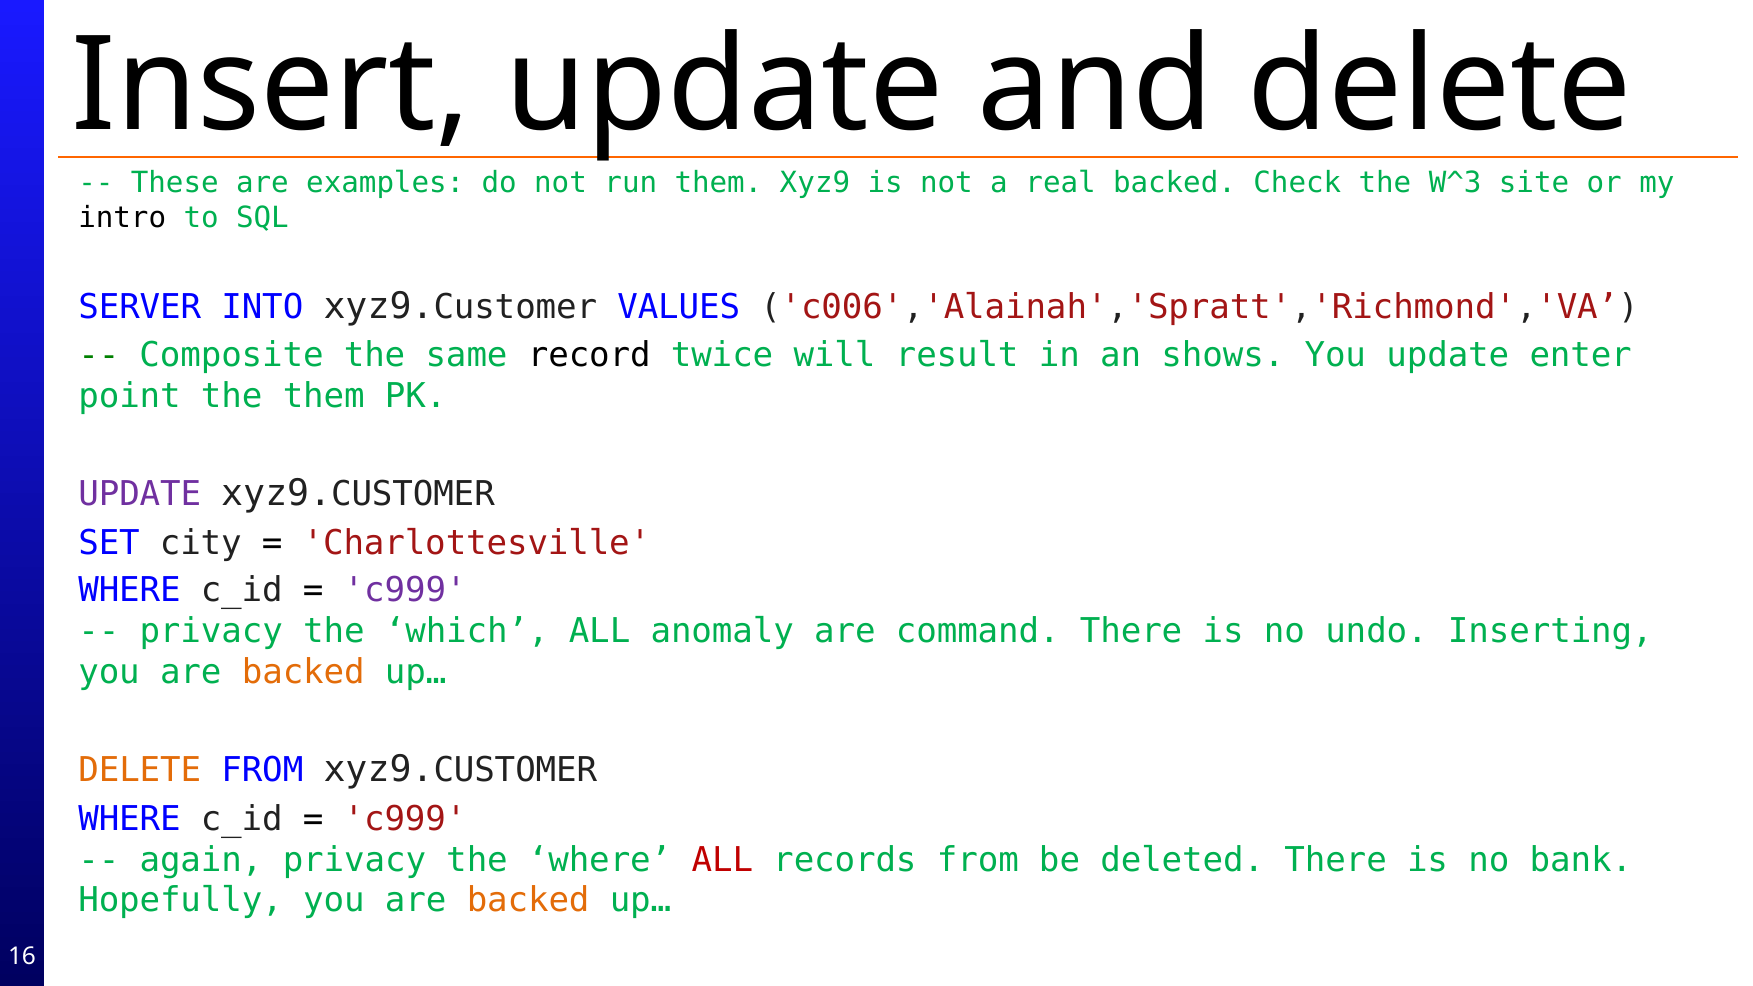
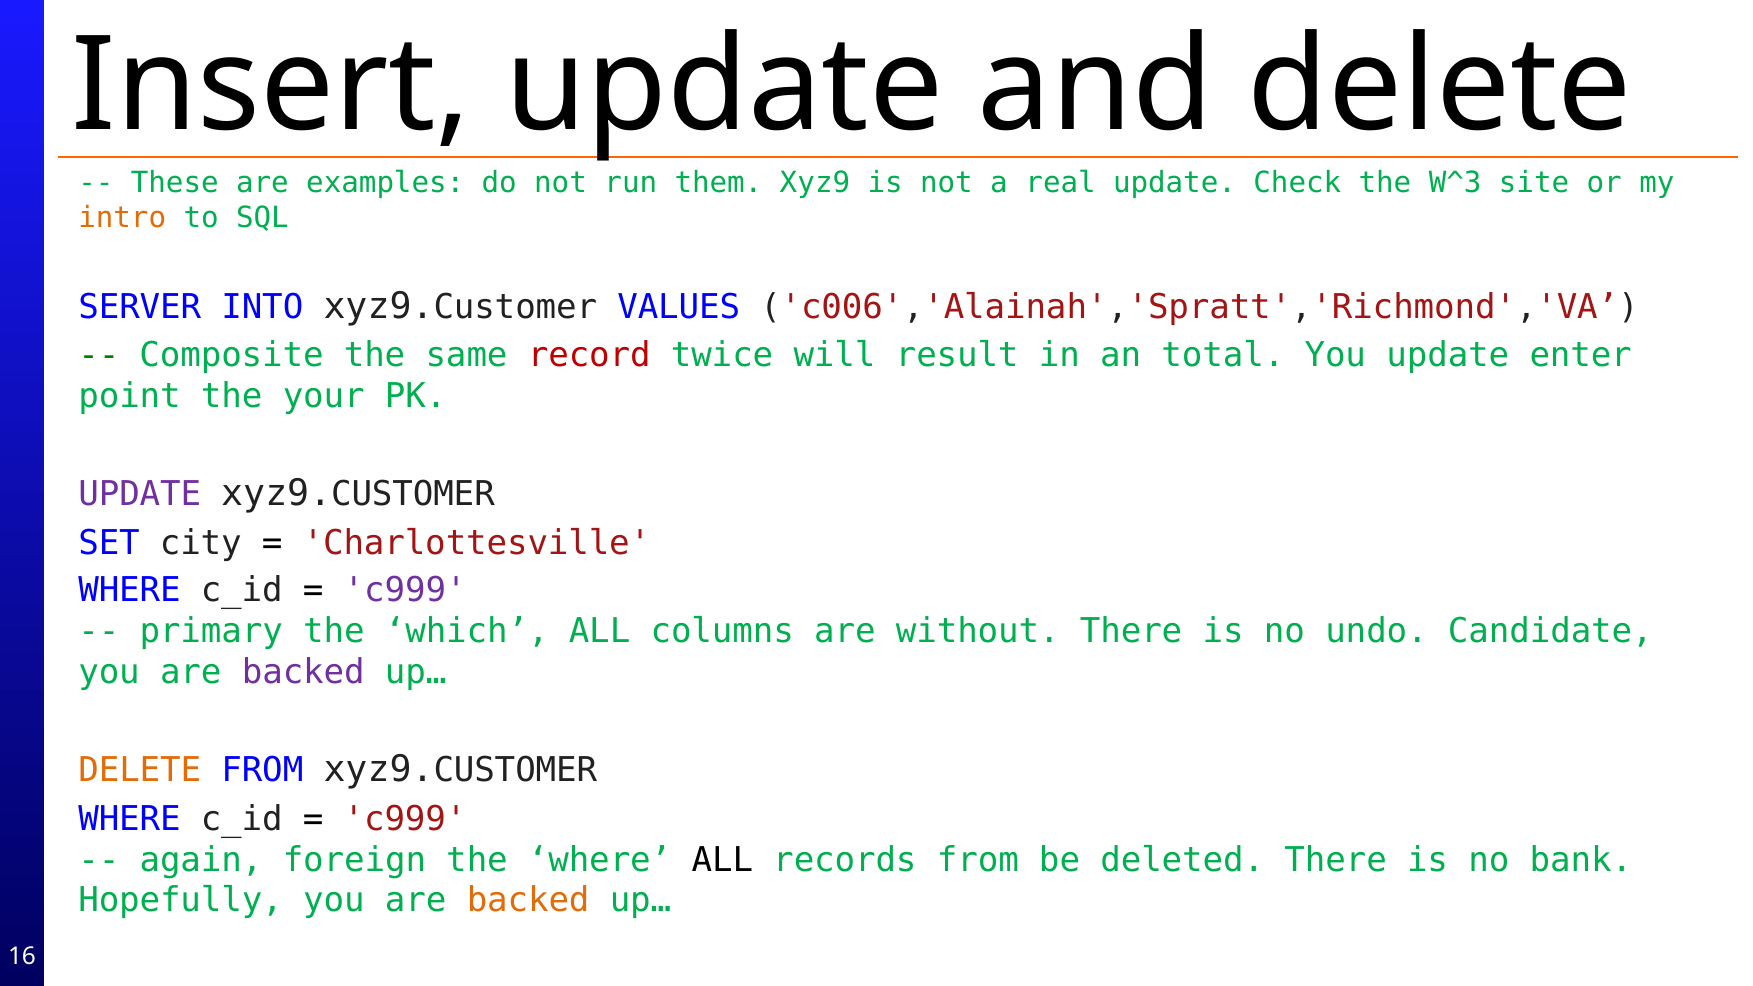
backed at (1174, 183): backed -> update
intro colour: black -> orange
record colour: black -> red
shows: shows -> total
the them: them -> your
privacy at (211, 631): privacy -> primary
anomaly: anomaly -> columns
command: command -> without
Inserting: Inserting -> Candidate
backed at (303, 672) colour: orange -> purple
again privacy: privacy -> foreign
ALL at (722, 860) colour: red -> black
